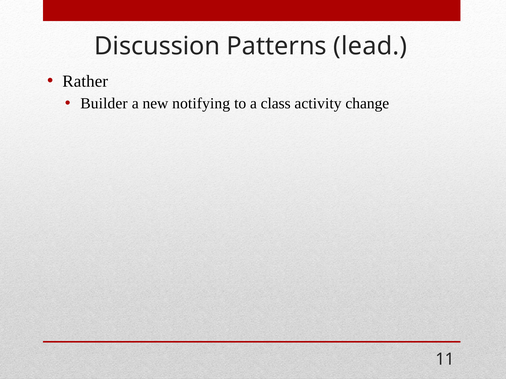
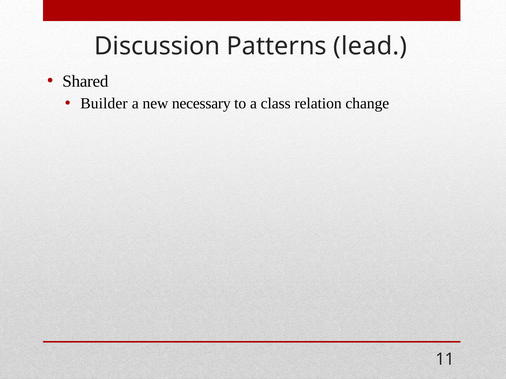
Rather: Rather -> Shared
notifying: notifying -> necessary
activity: activity -> relation
